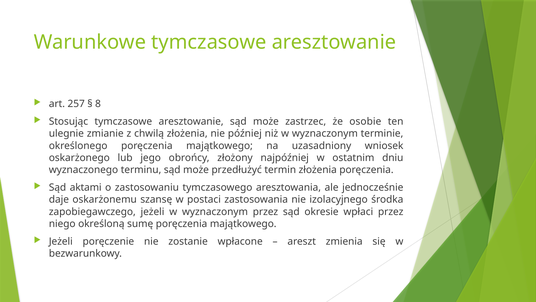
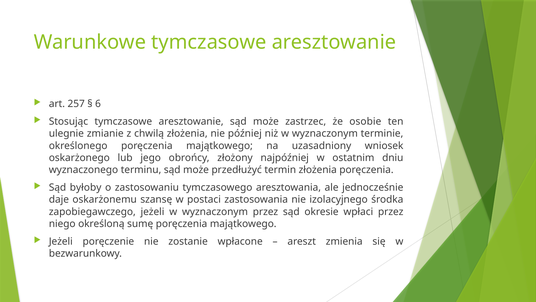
8: 8 -> 6
aktami: aktami -> byłoby
